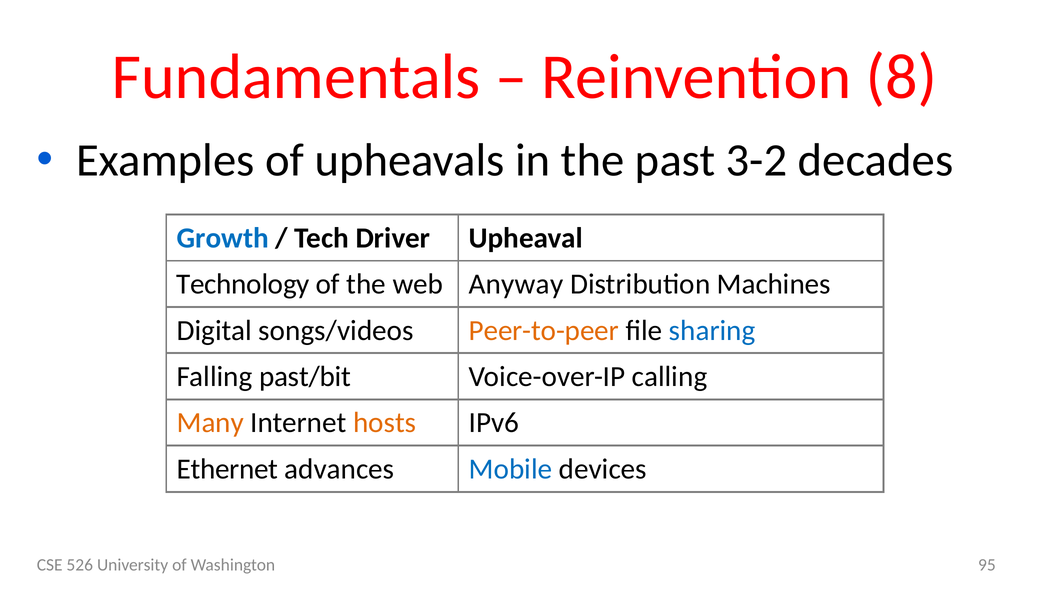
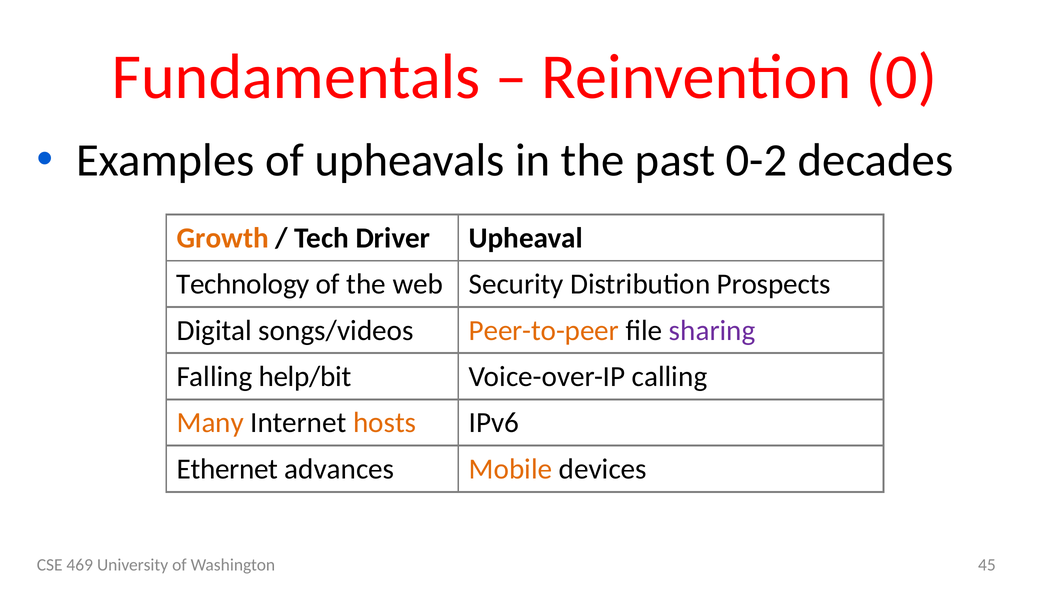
8: 8 -> 0
3-2: 3-2 -> 0-2
Growth colour: blue -> orange
Anyway: Anyway -> Security
Machines: Machines -> Prospects
sharing colour: blue -> purple
past/bit: past/bit -> help/bit
Mobile colour: blue -> orange
526: 526 -> 469
95: 95 -> 45
